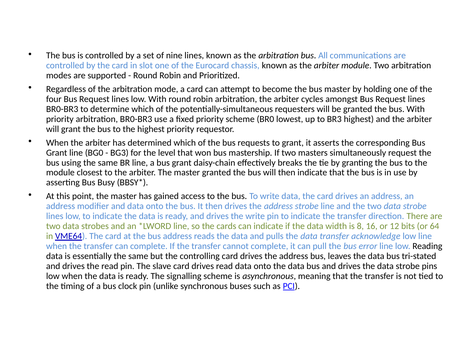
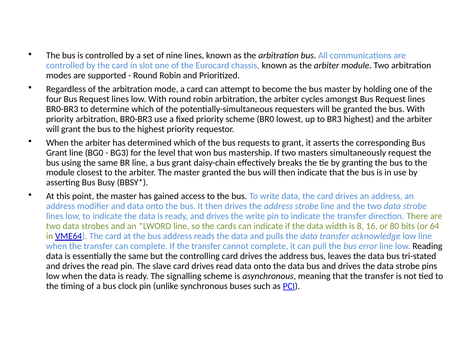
12: 12 -> 80
